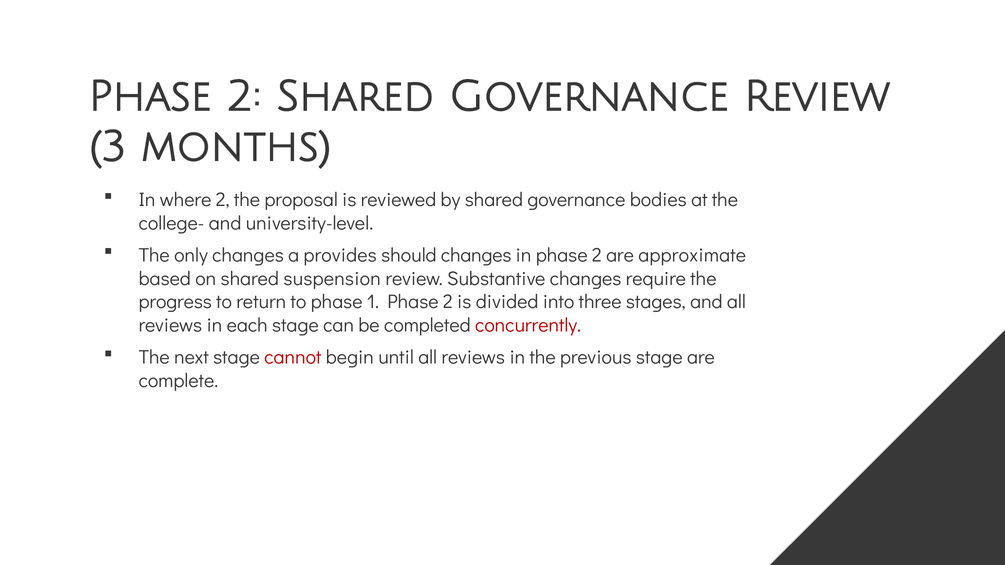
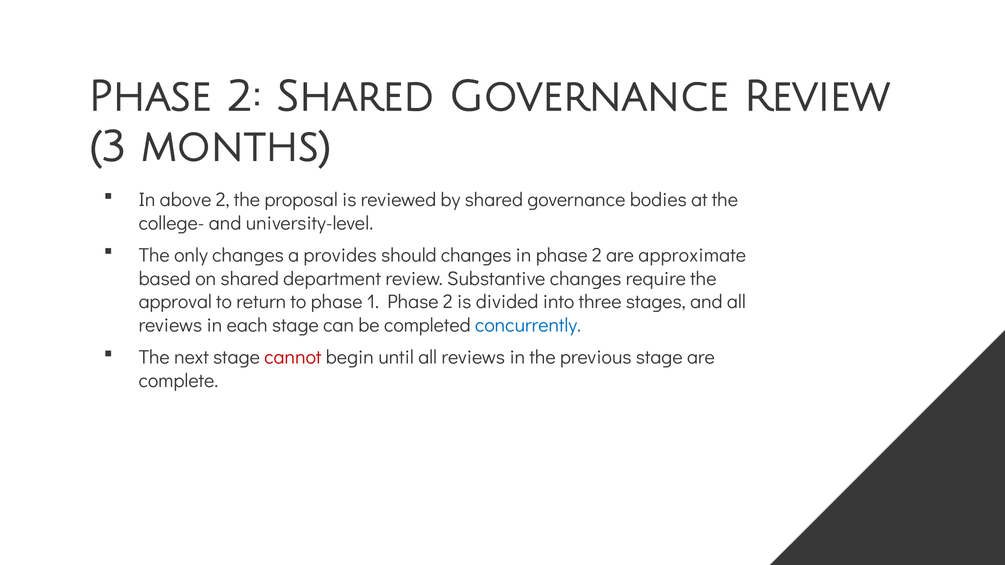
where: where -> above
suspension: suspension -> department
progress: progress -> approval
concurrently colour: red -> blue
